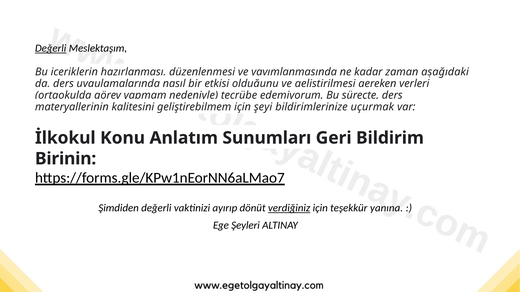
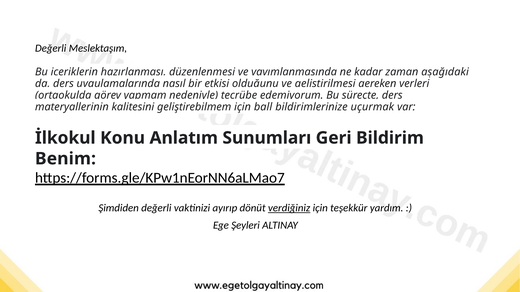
Değerli at (51, 48) underline: present -> none
şeyi: şeyi -> ball
Birinin: Birinin -> Benim
yanına: yanına -> yardım
